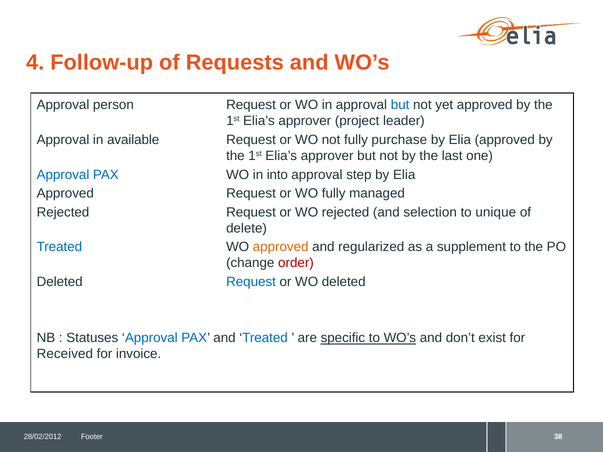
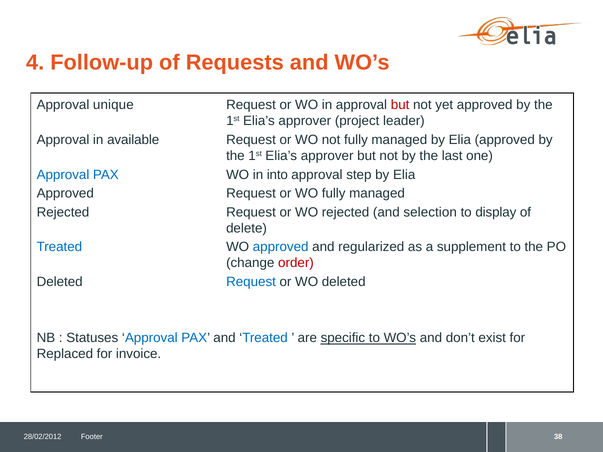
person: person -> unique
but at (400, 105) colour: blue -> red
not fully purchase: purchase -> managed
unique: unique -> display
approved at (281, 247) colour: orange -> blue
Received: Received -> Replaced
